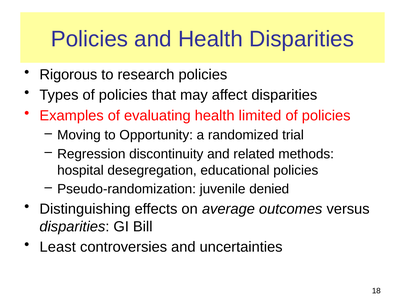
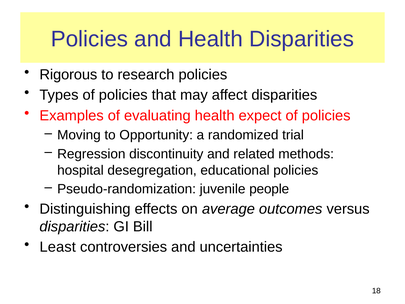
limited: limited -> expect
denied: denied -> people
